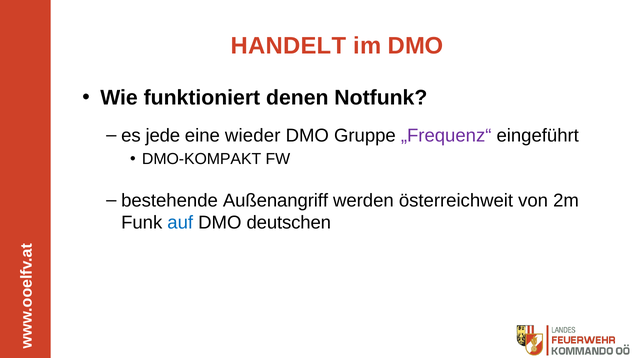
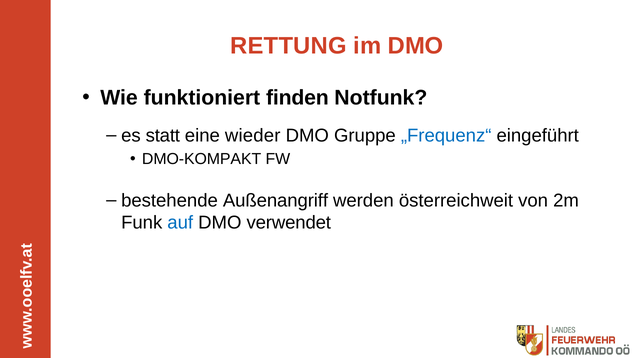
HANDELT: HANDELT -> RETTUNG
denen: denen -> finden
jede: jede -> statt
„Frequenz“ colour: purple -> blue
deutschen: deutschen -> verwendet
